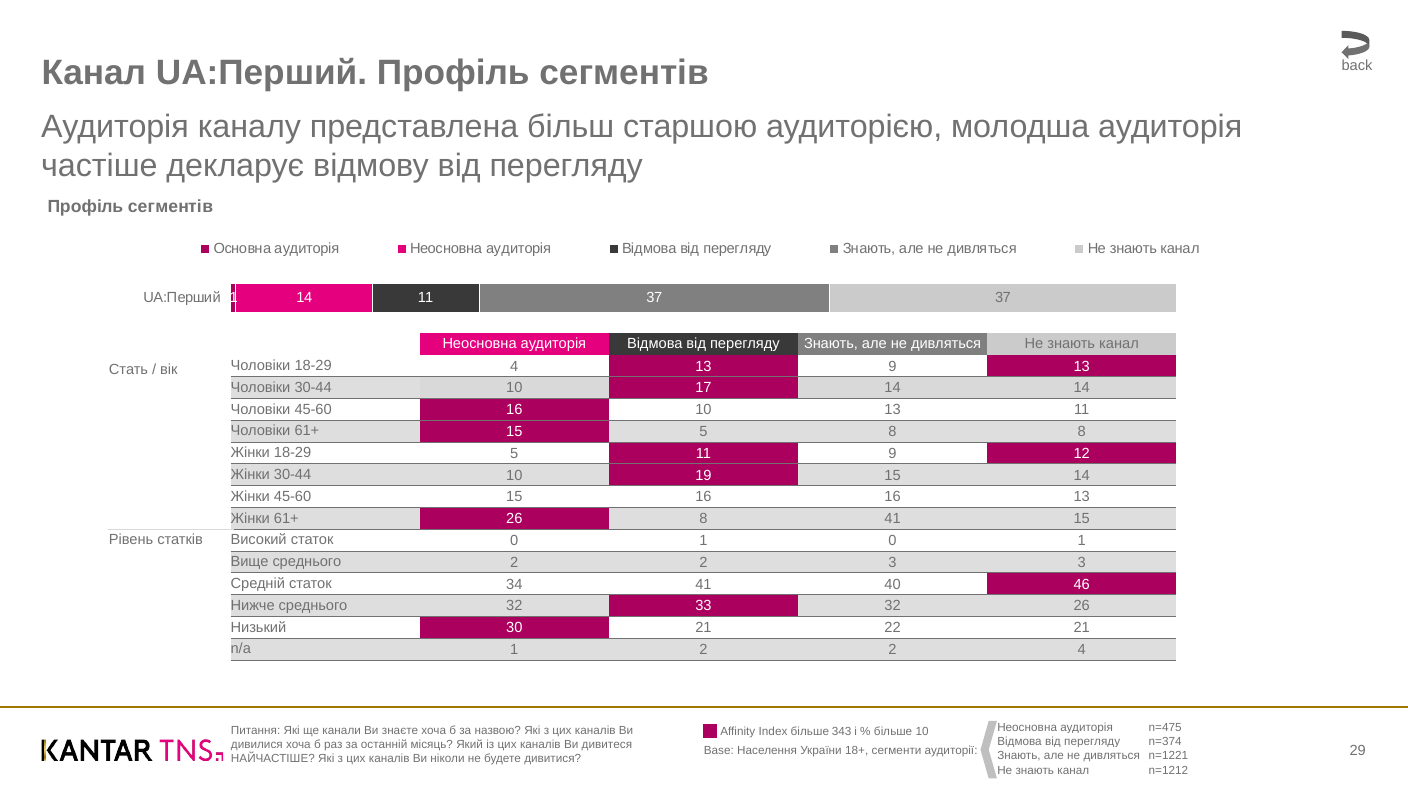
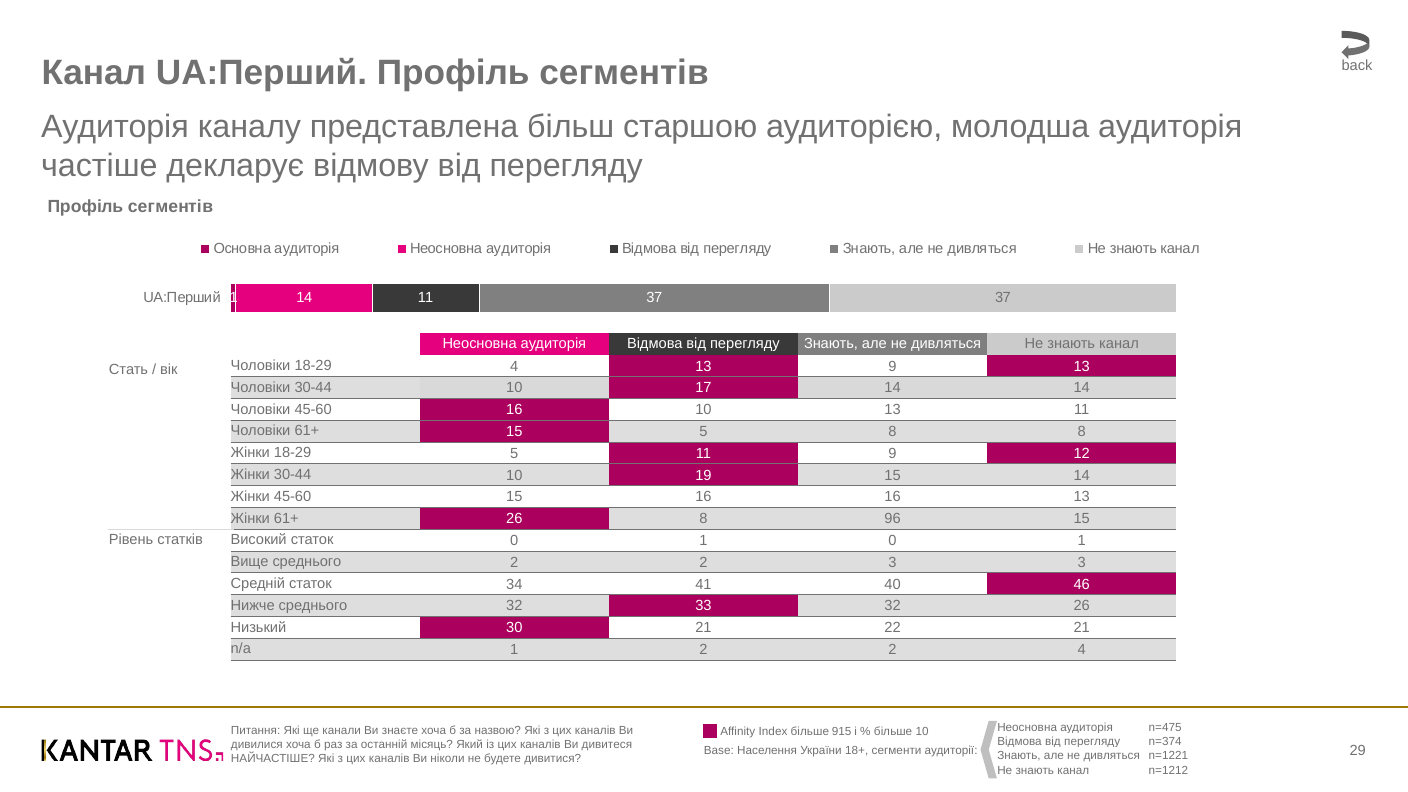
8 41: 41 -> 96
343: 343 -> 915
